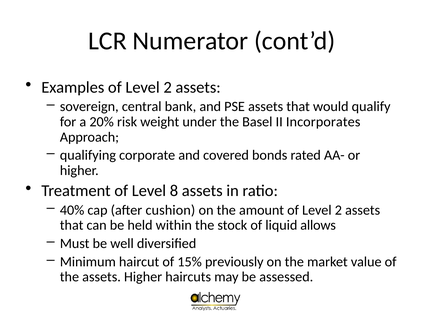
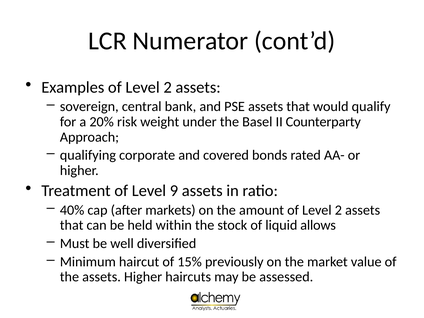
Incorporates: Incorporates -> Counterparty
8: 8 -> 9
cushion: cushion -> markets
